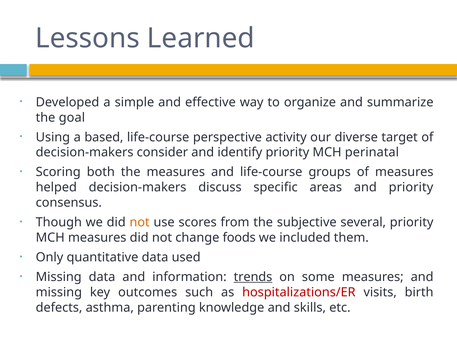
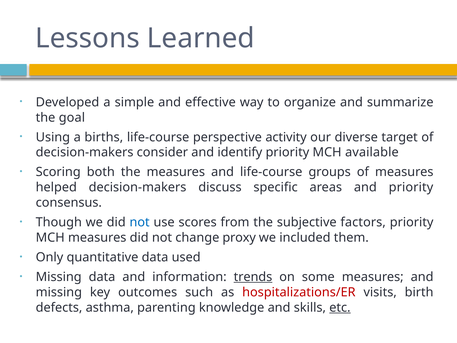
based: based -> births
perinatal: perinatal -> available
not at (140, 222) colour: orange -> blue
several: several -> factors
foods: foods -> proxy
etc underline: none -> present
